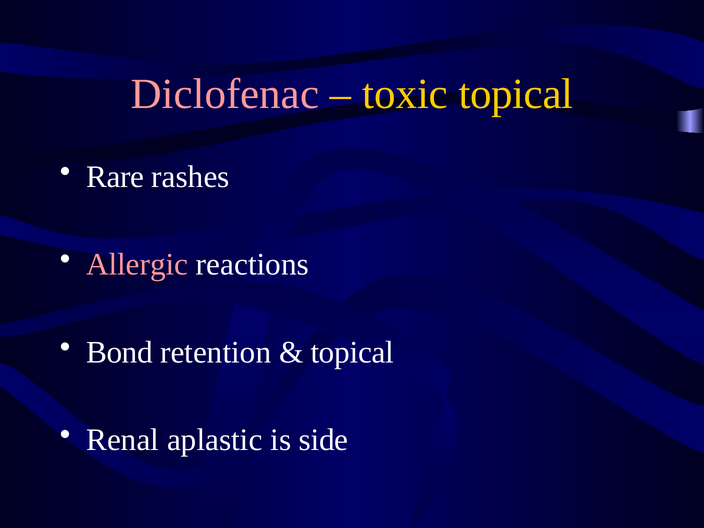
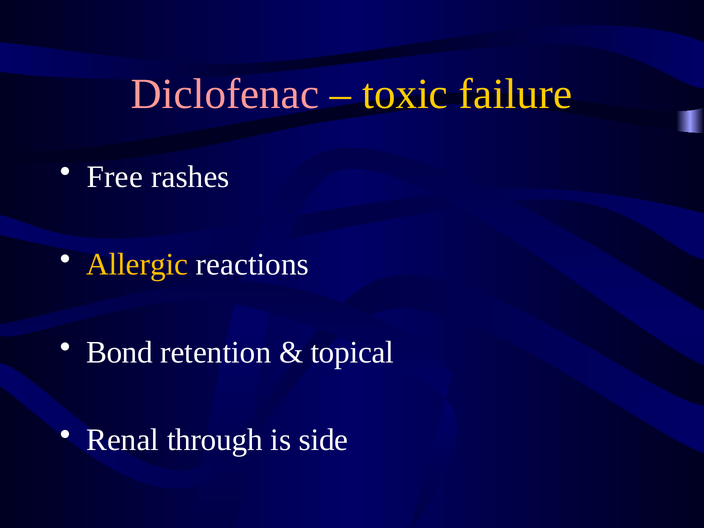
toxic topical: topical -> failure
Rare: Rare -> Free
Allergic colour: pink -> yellow
aplastic: aplastic -> through
